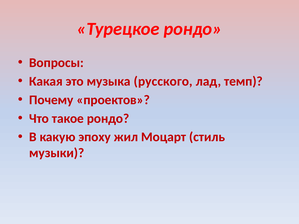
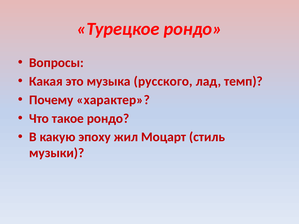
проектов: проектов -> характер
